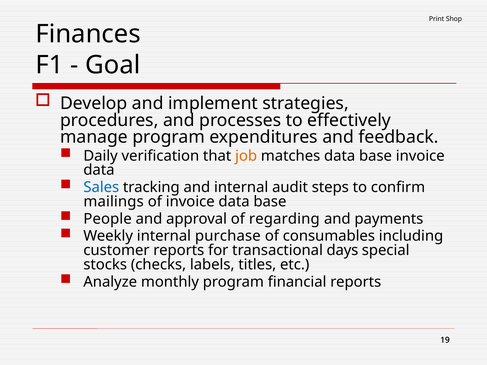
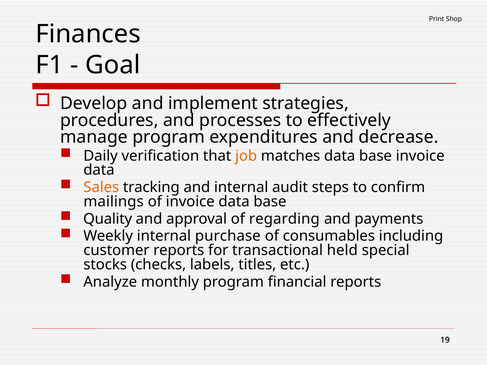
feedback: feedback -> decrease
Sales colour: blue -> orange
People: People -> Quality
days: days -> held
